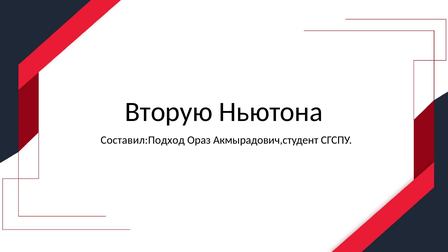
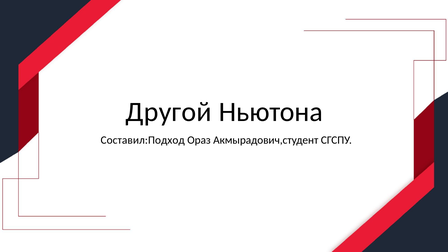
Вторую: Вторую -> Другой
